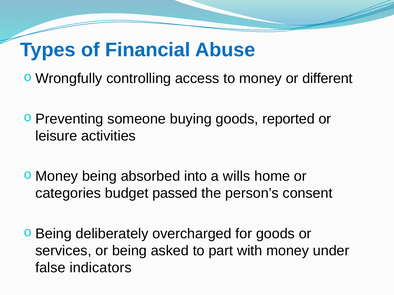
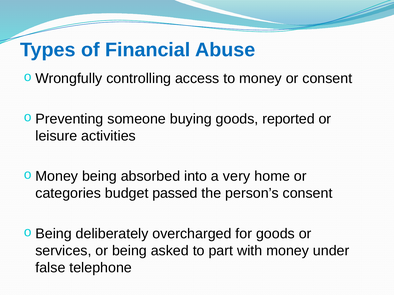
or different: different -> consent
wills: wills -> very
indicators: indicators -> telephone
